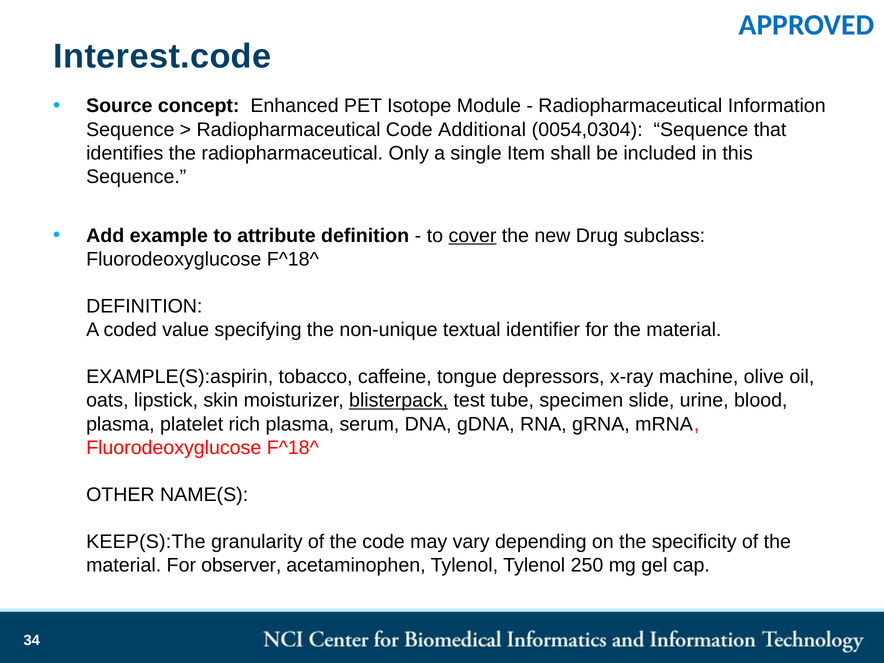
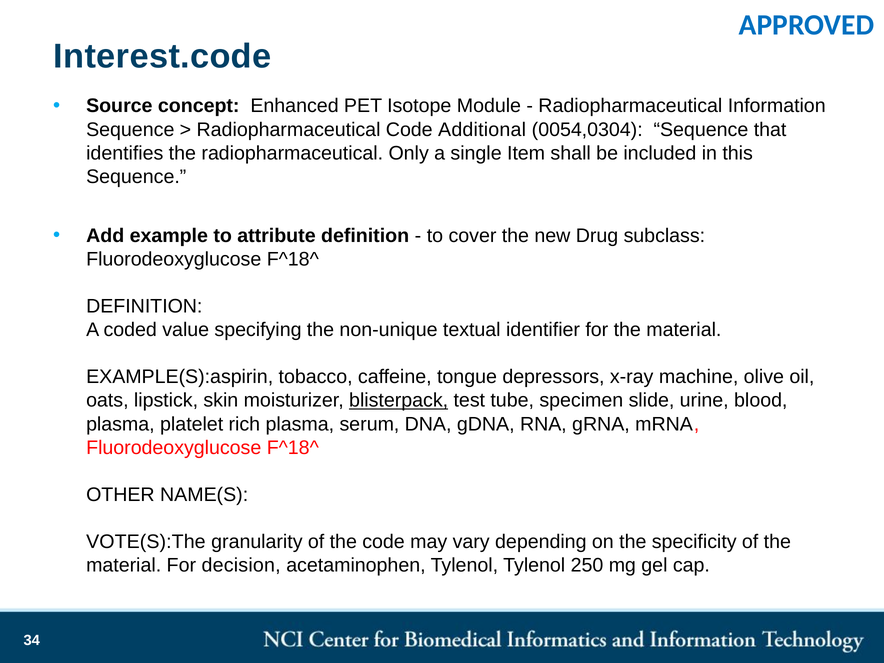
cover underline: present -> none
KEEP(S):The: KEEP(S):The -> VOTE(S):The
observer: observer -> decision
